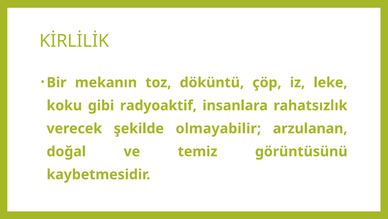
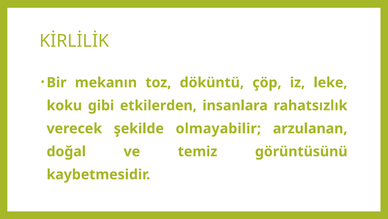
radyoaktif: radyoaktif -> etkilerden
